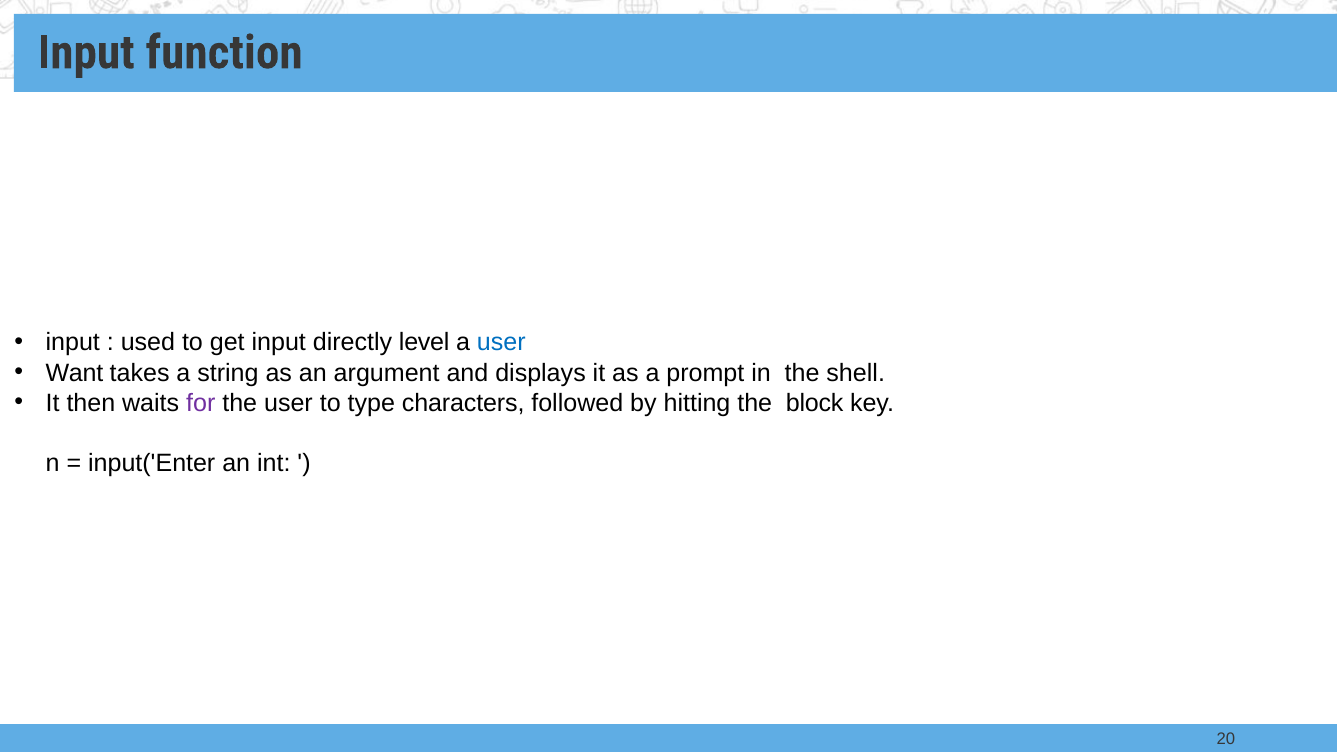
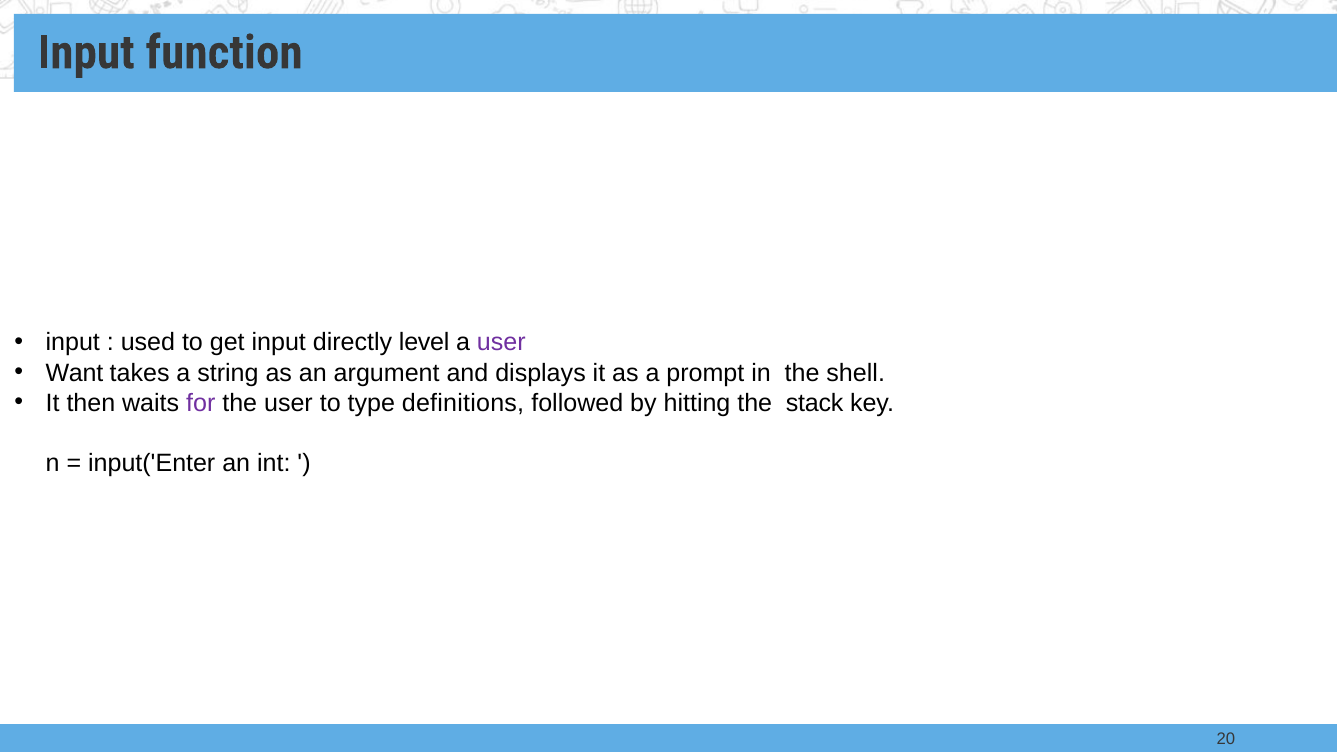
user at (501, 343) colour: blue -> purple
characters: characters -> definitions
block: block -> stack
